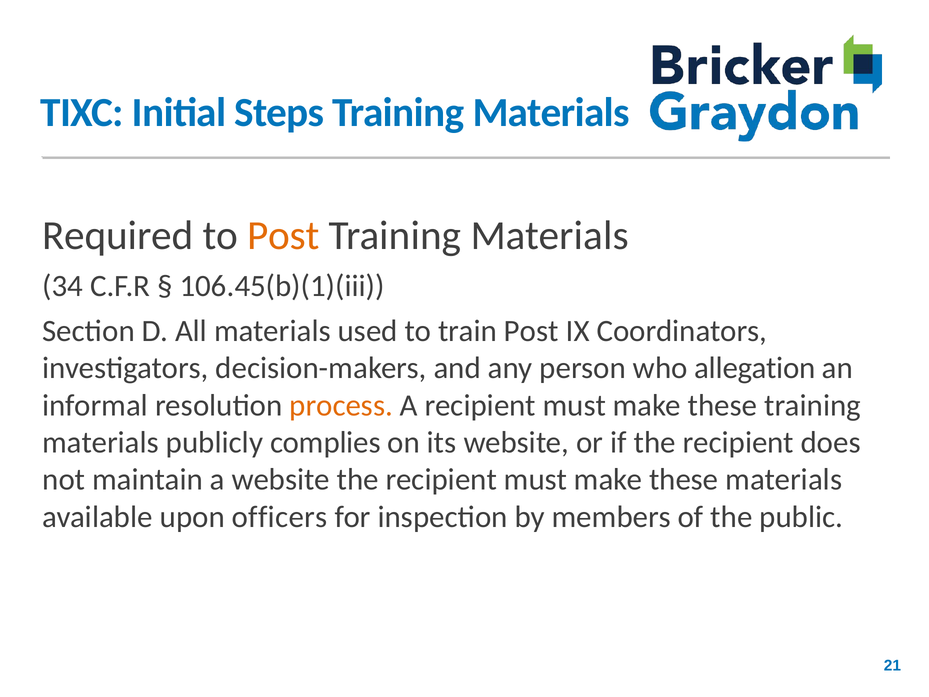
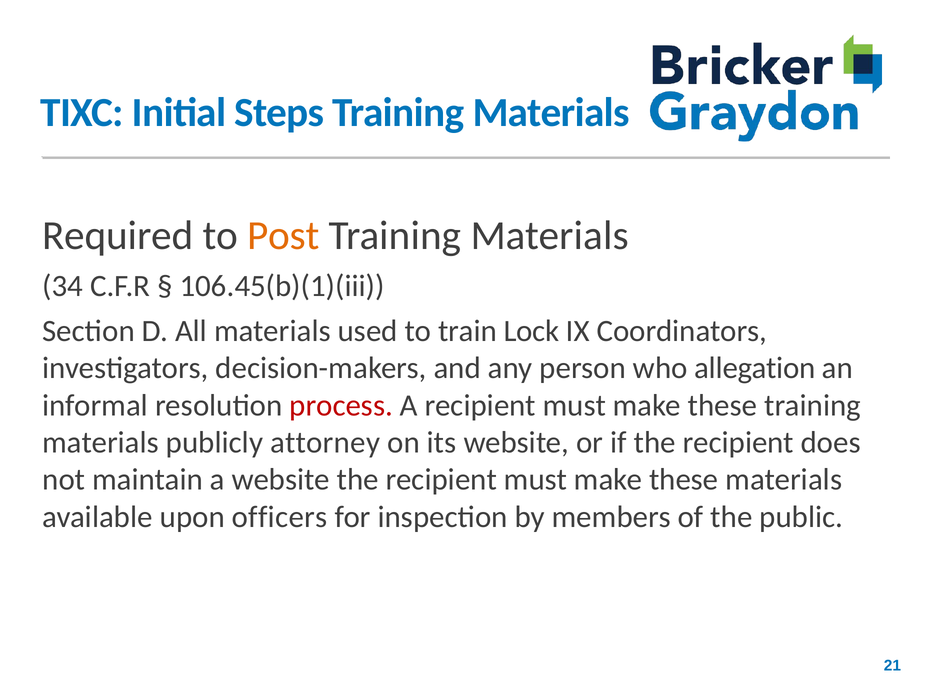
train Post: Post -> Lock
process colour: orange -> red
complies: complies -> attorney
